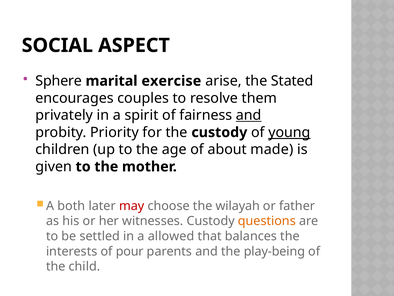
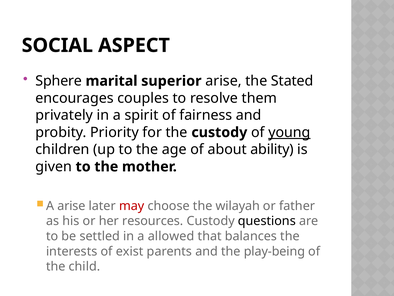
exercise: exercise -> superior
and at (249, 115) underline: present -> none
made: made -> ability
A both: both -> arise
witnesses: witnesses -> resources
questions colour: orange -> black
pour: pour -> exist
